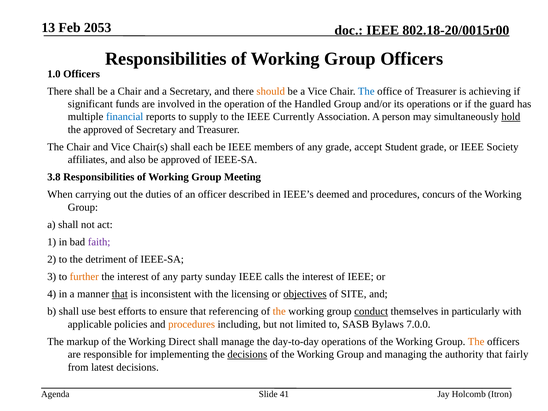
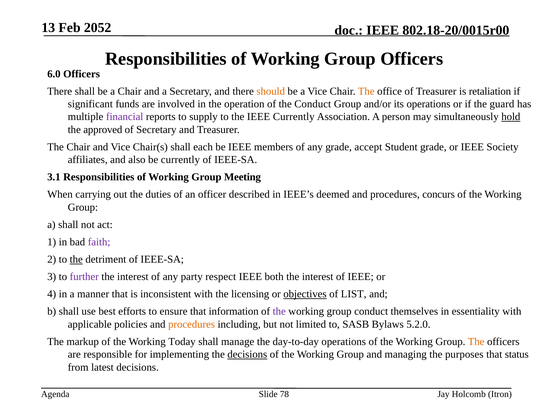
2053: 2053 -> 2052
1.0: 1.0 -> 6.0
The at (366, 91) colour: blue -> orange
achieving: achieving -> retaliation
the Handled: Handled -> Conduct
financial colour: blue -> purple
be approved: approved -> currently
3.8: 3.8 -> 3.1
the at (76, 259) underline: none -> present
further colour: orange -> purple
sunday: sunday -> respect
calls: calls -> both
that at (120, 294) underline: present -> none
SITE: SITE -> LIST
referencing: referencing -> information
the at (279, 311) colour: orange -> purple
conduct at (371, 311) underline: present -> none
particularly: particularly -> essentiality
7.0.0: 7.0.0 -> 5.2.0
Direct: Direct -> Today
authority: authority -> purposes
fairly: fairly -> status
41: 41 -> 78
